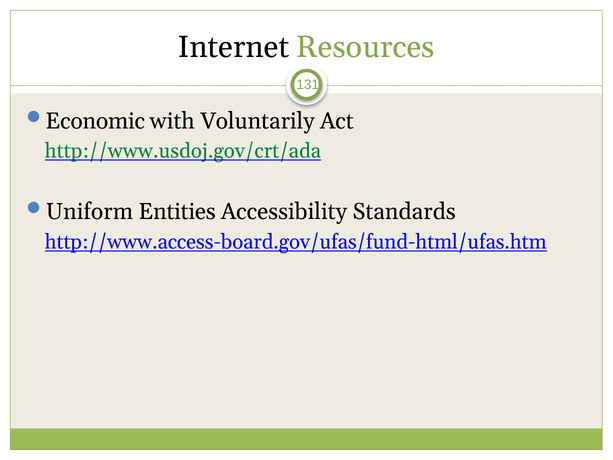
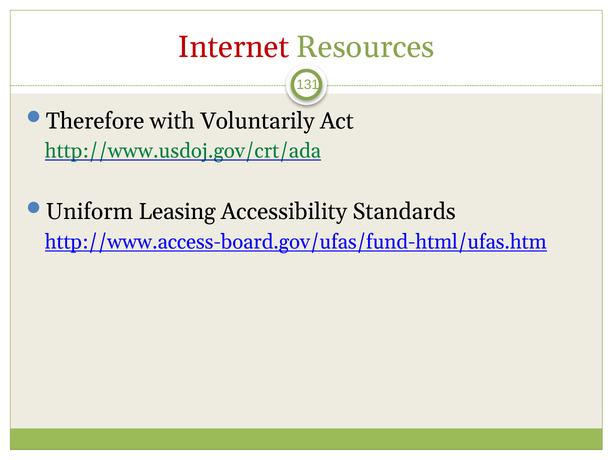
Internet colour: black -> red
Economic: Economic -> Therefore
Entities: Entities -> Leasing
